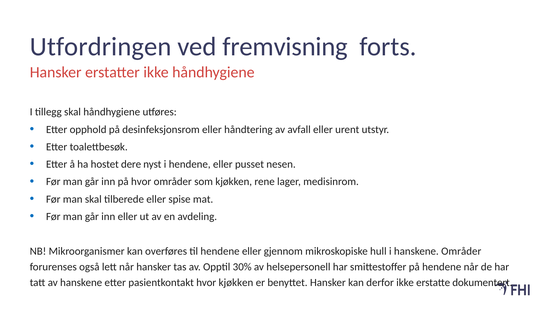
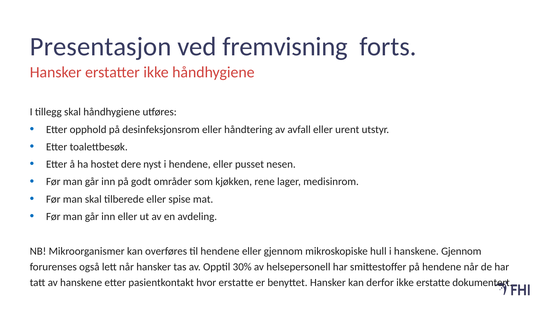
Utfordringen: Utfordringen -> Presentasjon
på hvor: hvor -> godt
hanskene Områder: Områder -> Gjennom
hvor kjøkken: kjøkken -> erstatte
